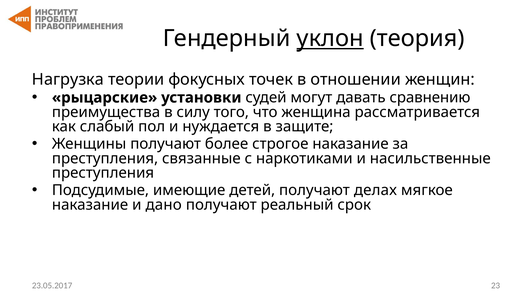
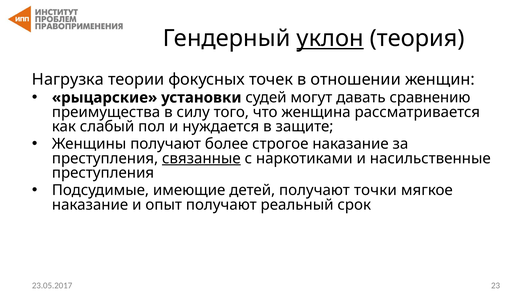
связанные underline: none -> present
делах: делах -> точки
дано: дано -> опыт
